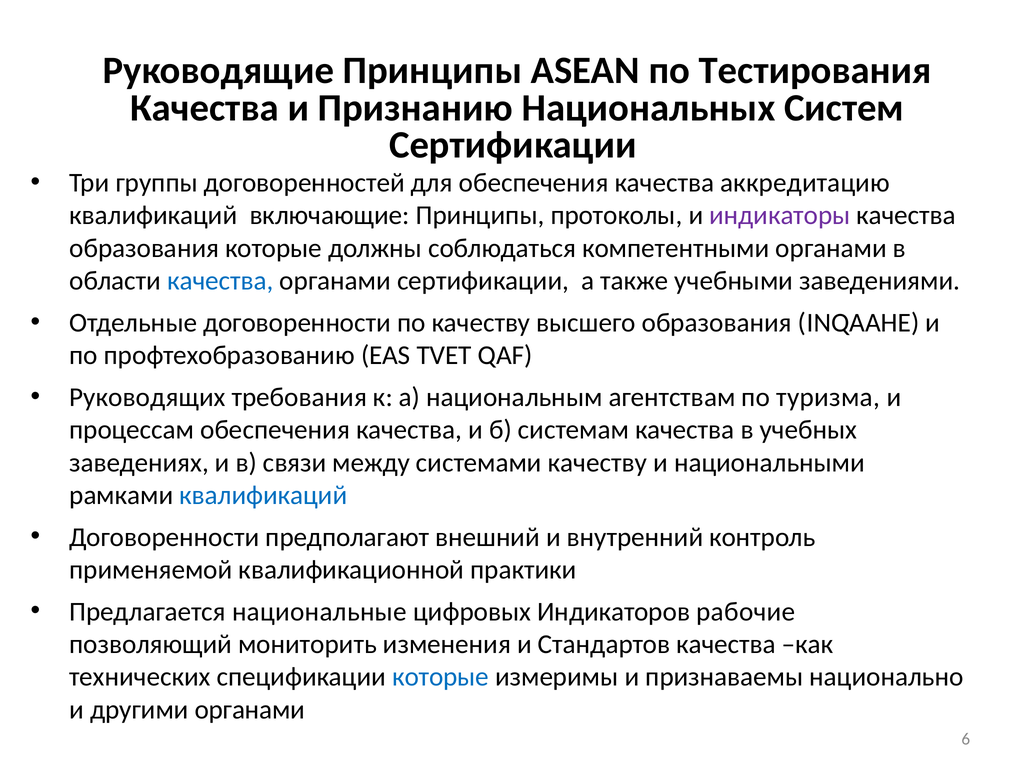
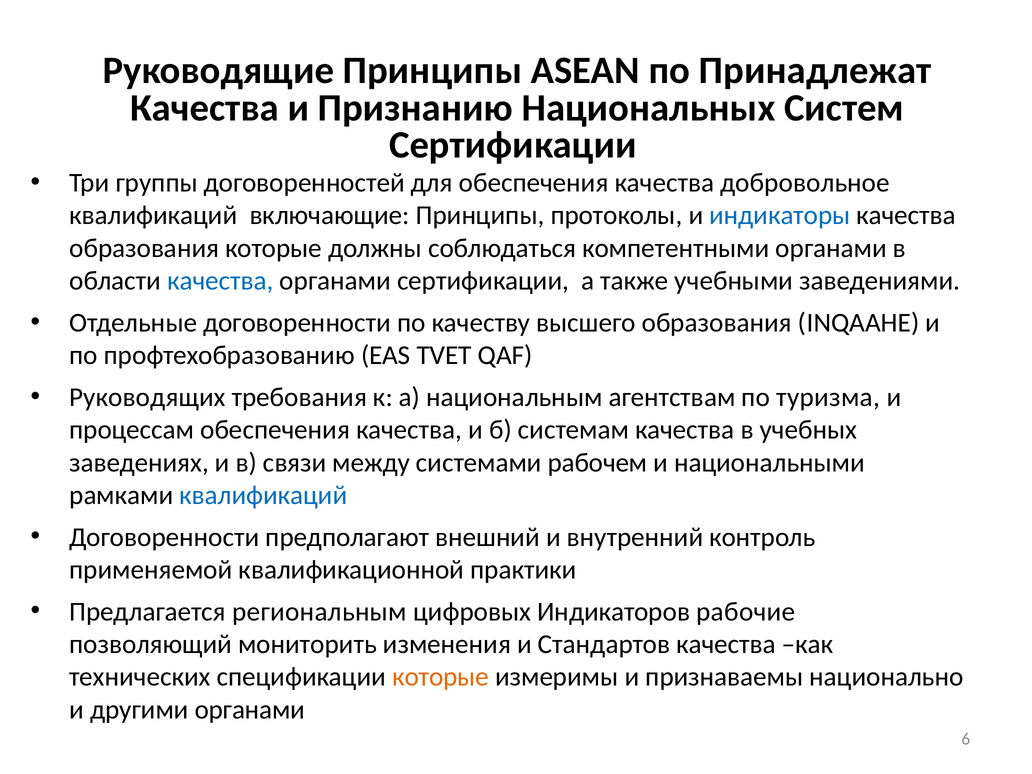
Тестирования: Тестирования -> Принадлежат
аккредитацию: аккредитацию -> добровольное
индикаторы colour: purple -> blue
системами качеству: качеству -> рабочем
национальные: национальные -> региональным
которые at (441, 677) colour: blue -> orange
